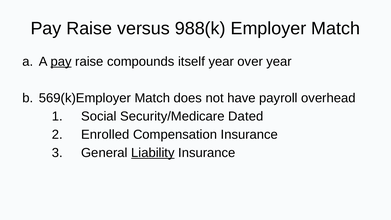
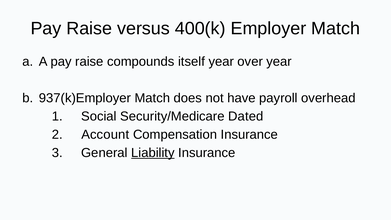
988(k: 988(k -> 400(k
pay at (61, 62) underline: present -> none
569(k)Employer: 569(k)Employer -> 937(k)Employer
Enrolled: Enrolled -> Account
